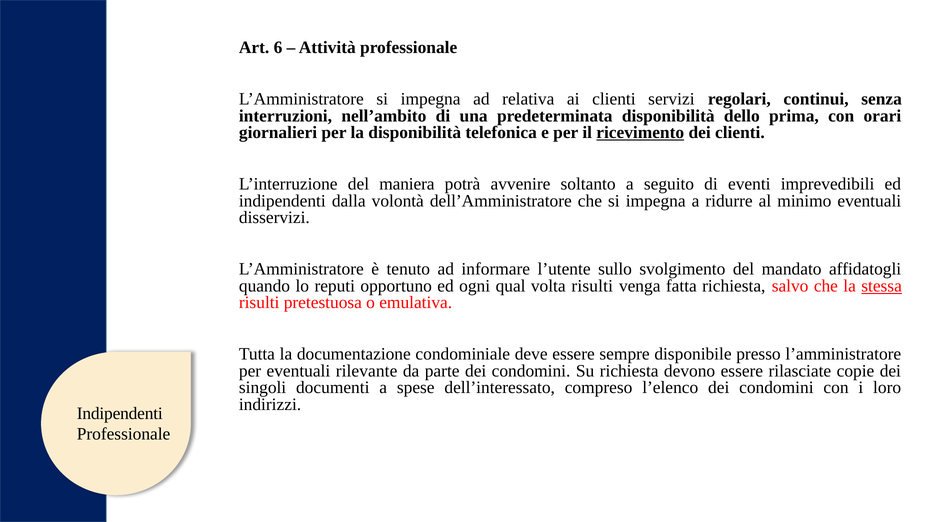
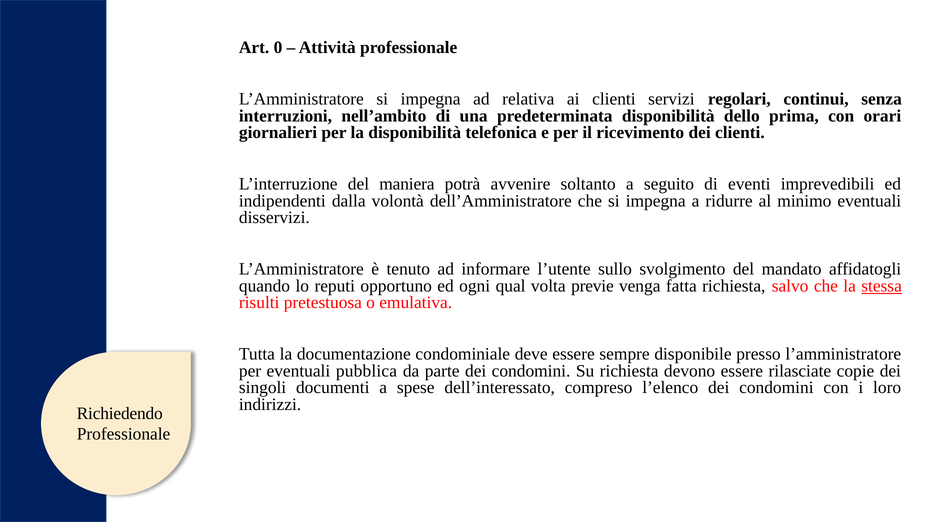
6: 6 -> 0
ricevimento underline: present -> none
volta risulti: risulti -> previe
rilevante: rilevante -> pubblica
Indipendenti at (120, 413): Indipendenti -> Richiedendo
